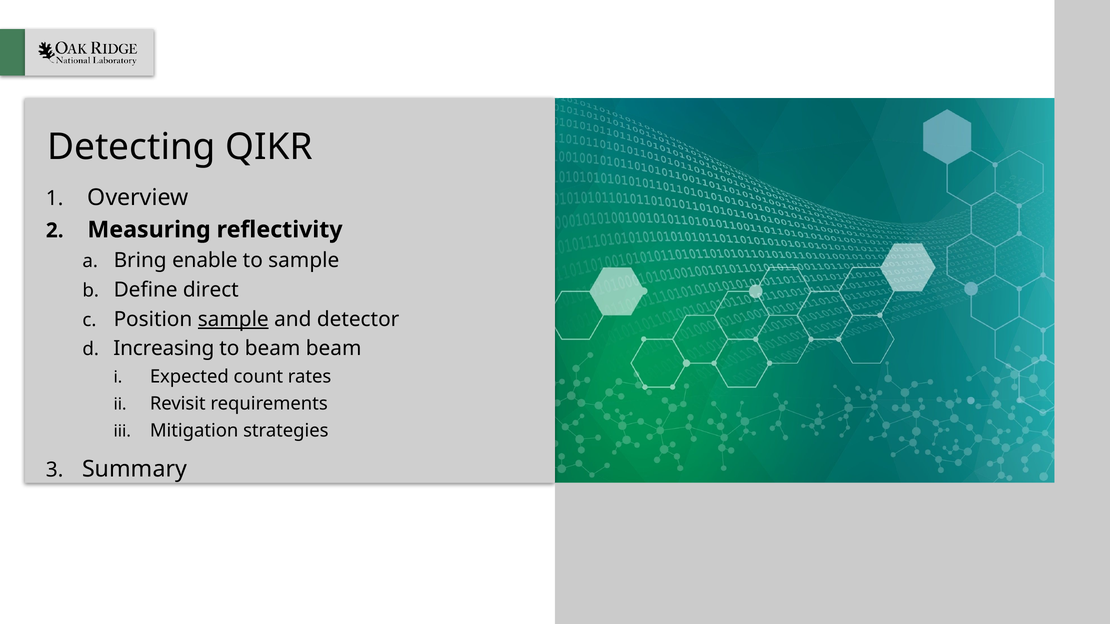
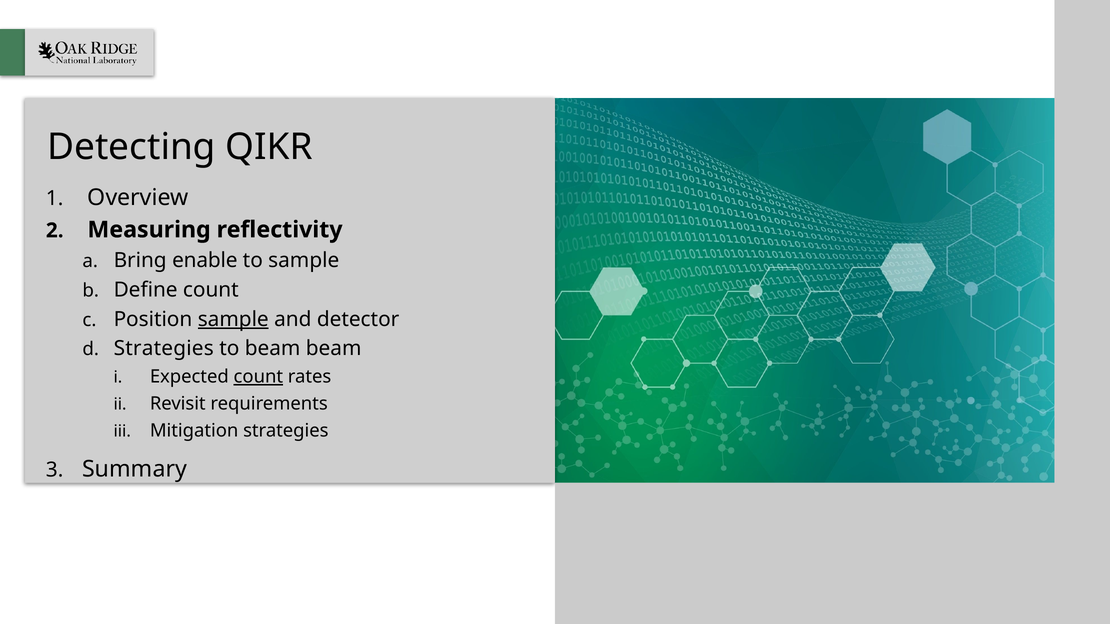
Define direct: direct -> count
Increasing at (164, 349): Increasing -> Strategies
count at (258, 377) underline: none -> present
